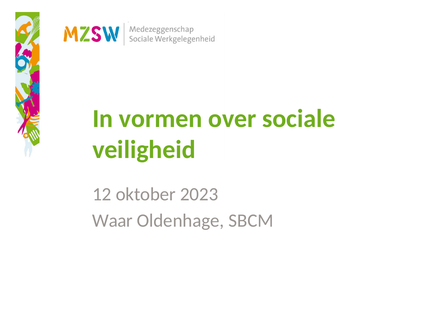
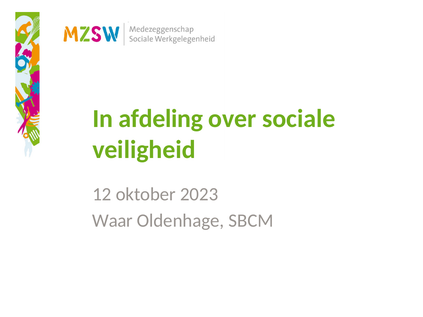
vormen: vormen -> afdeling
